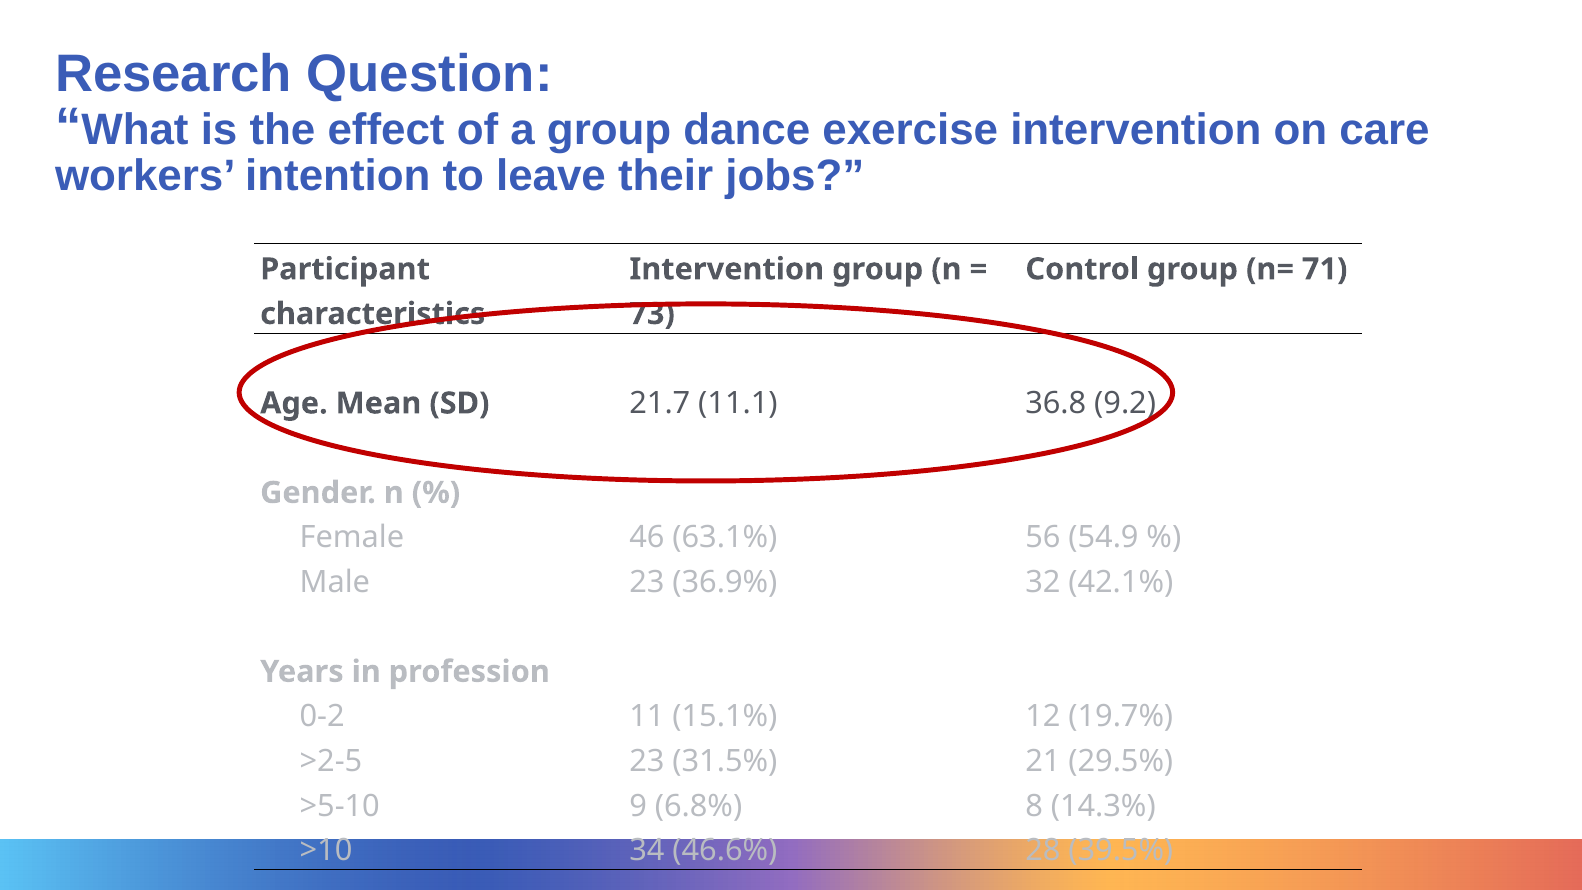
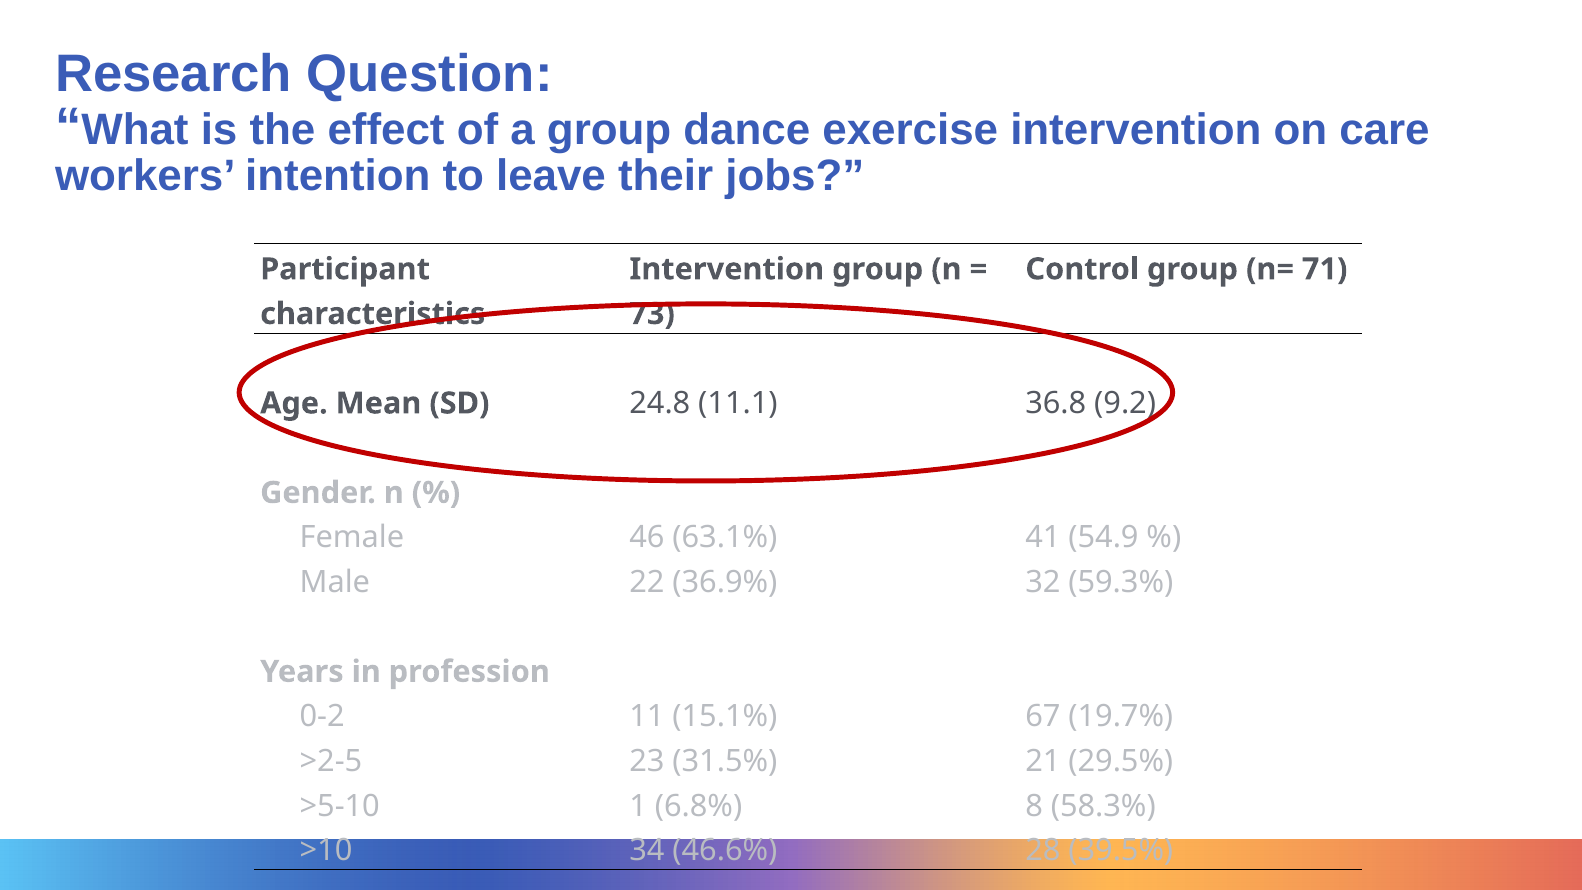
21.7: 21.7 -> 24.8
56: 56 -> 41
Male 23: 23 -> 22
42.1%: 42.1% -> 59.3%
12: 12 -> 67
9: 9 -> 1
14.3%: 14.3% -> 58.3%
